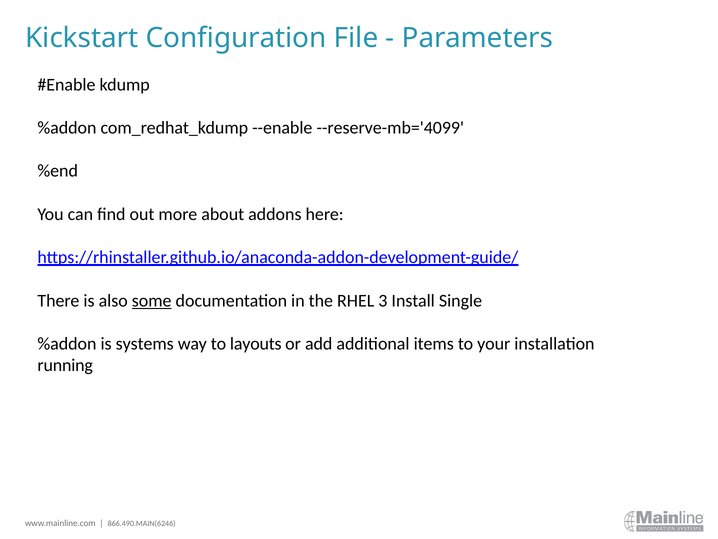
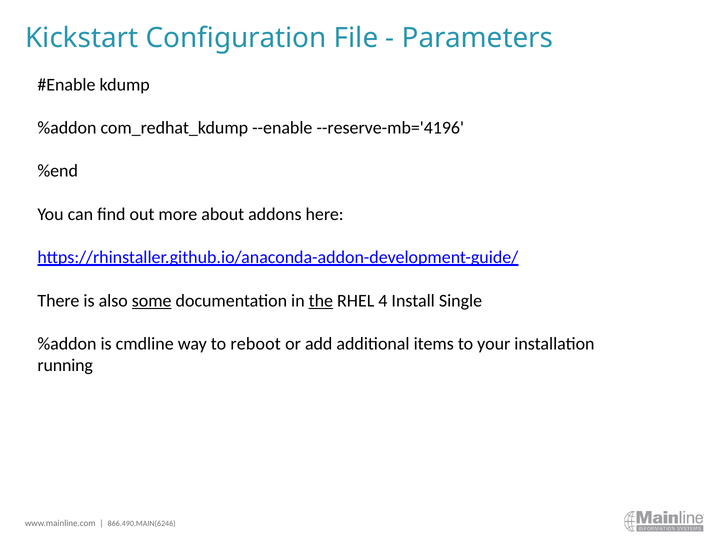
--reserve-mb='4099: --reserve-mb='4099 -> --reserve-mb='4196
the underline: none -> present
3: 3 -> 4
systems: systems -> cmdline
layouts: layouts -> reboot
